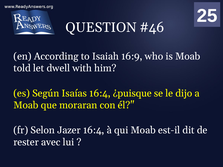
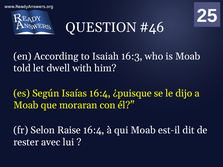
16:9: 16:9 -> 16:3
Jazer: Jazer -> Raise
